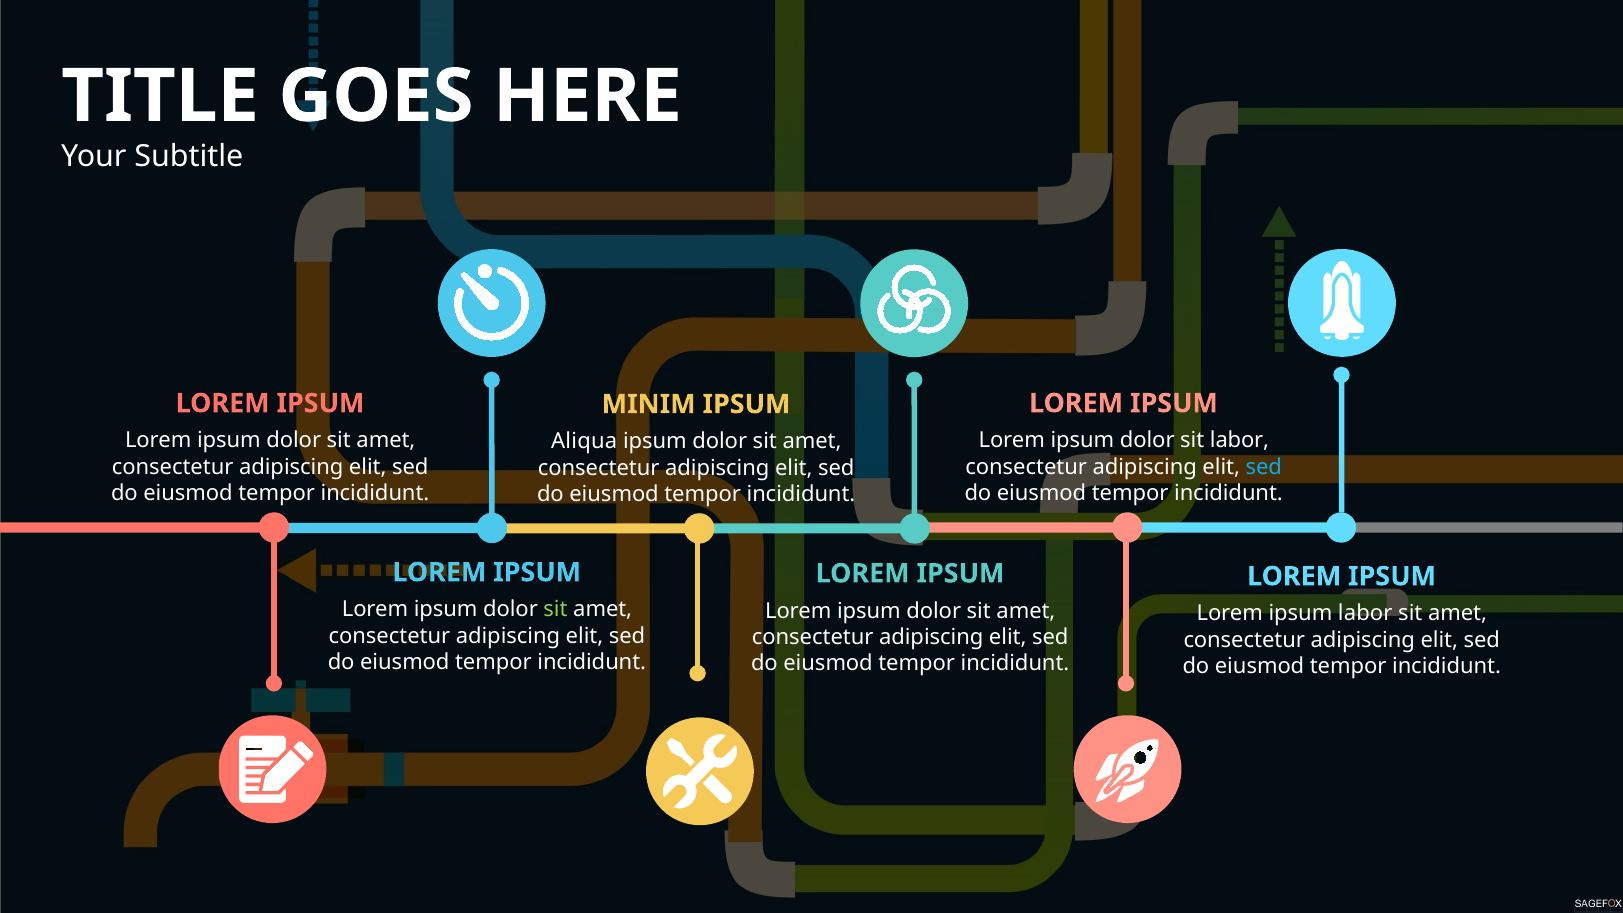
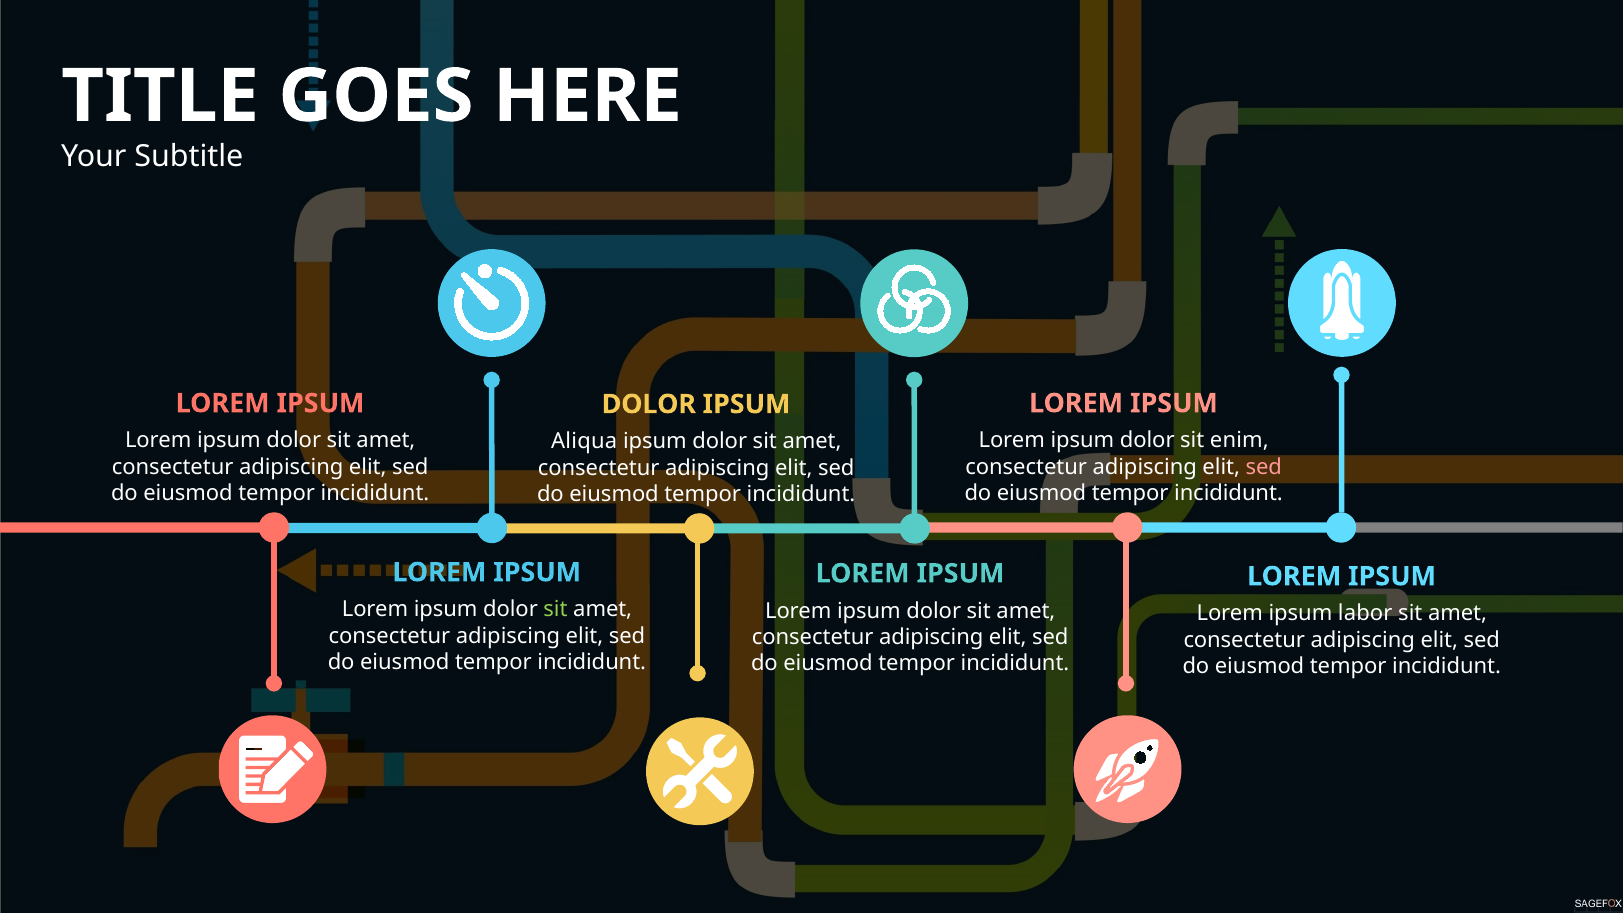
MINIM at (649, 404): MINIM -> DOLOR
sit labor: labor -> enim
sed at (1264, 467) colour: light blue -> pink
